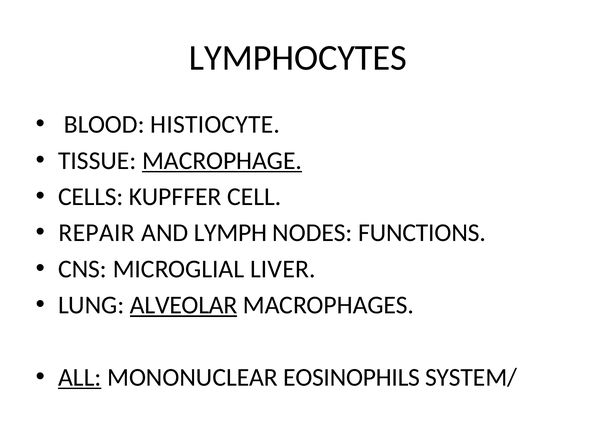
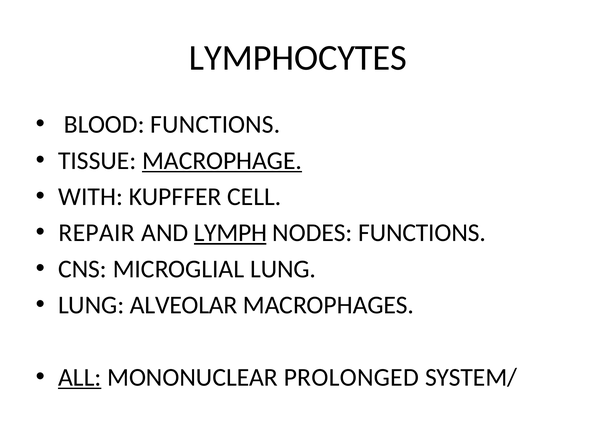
BLOOD HISTIOCYTE: HISTIOCYTE -> FUNCTIONS
CELLS: CELLS -> WITH
LYMPH underline: none -> present
MICROGLIAL LIVER: LIVER -> LUNG
ALVEOLAR underline: present -> none
EOSINOPHILS: EOSINOPHILS -> PROLONGED
